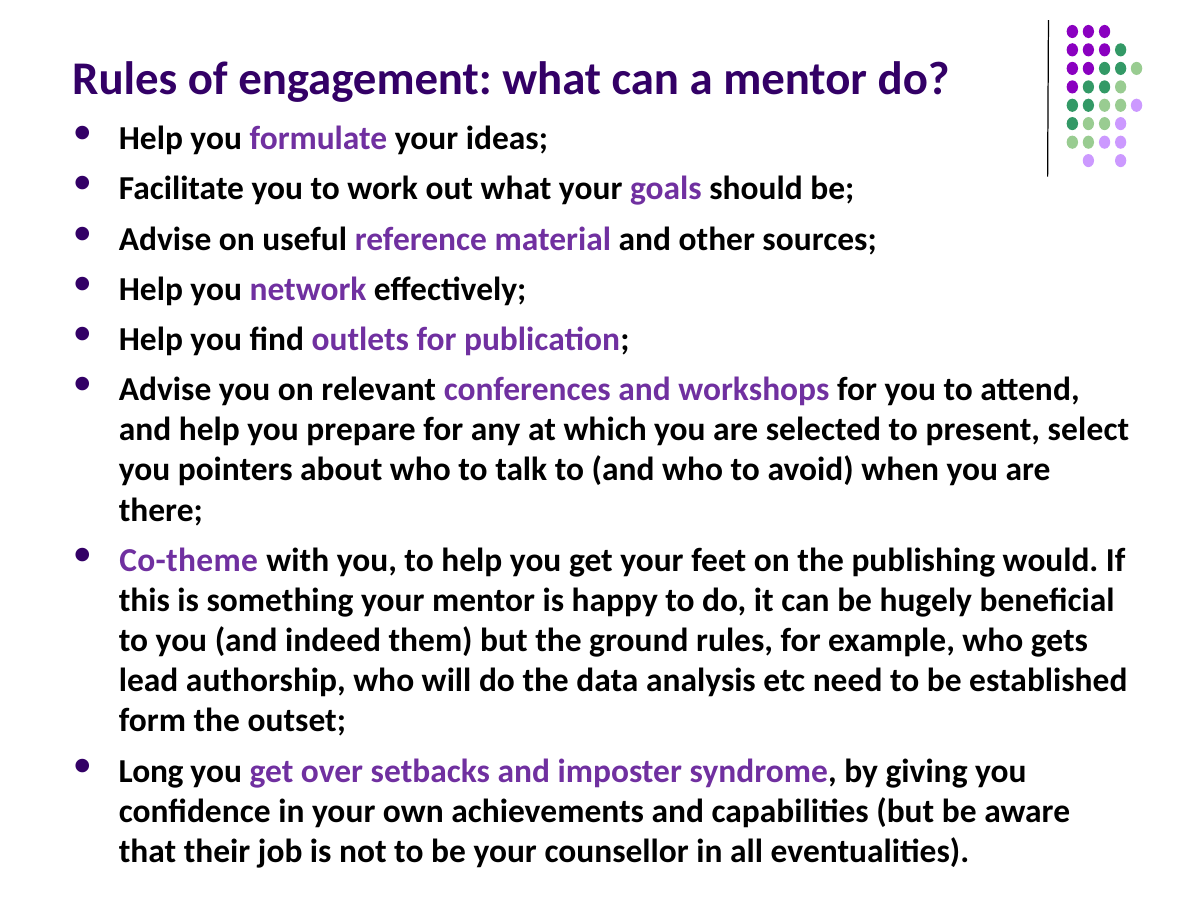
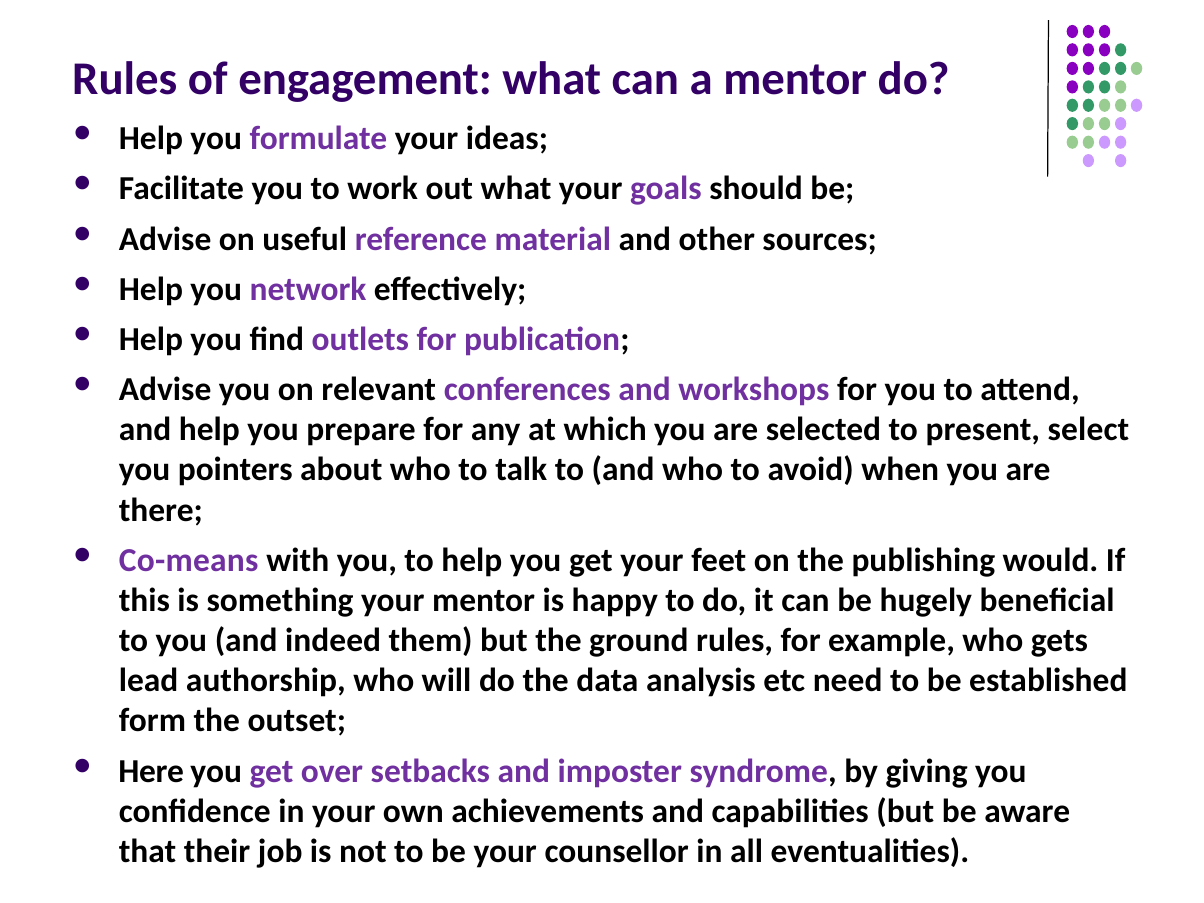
Co-theme: Co-theme -> Co-means
Long: Long -> Here
